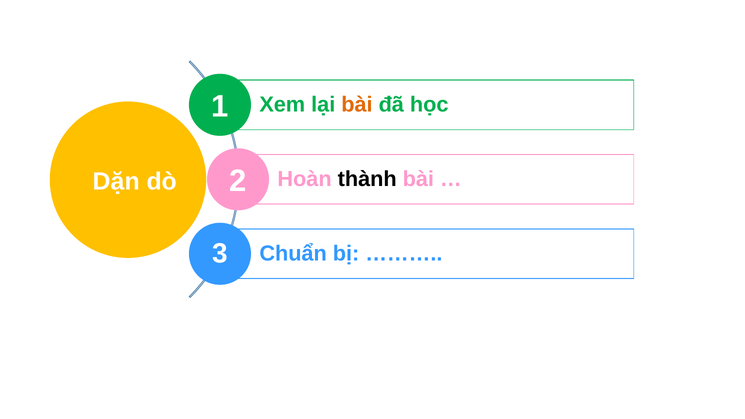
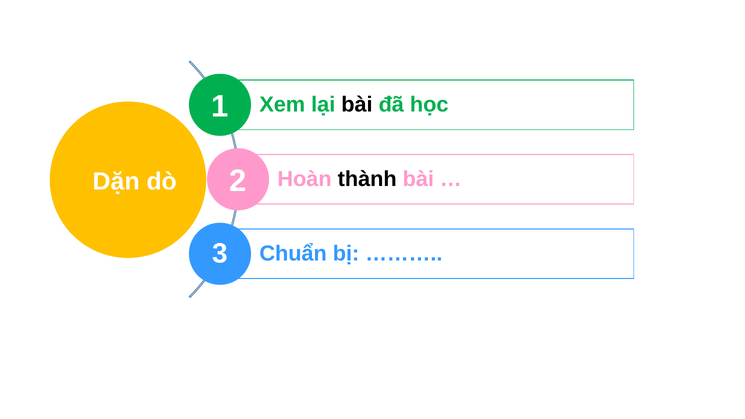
bài at (357, 105) colour: orange -> black
